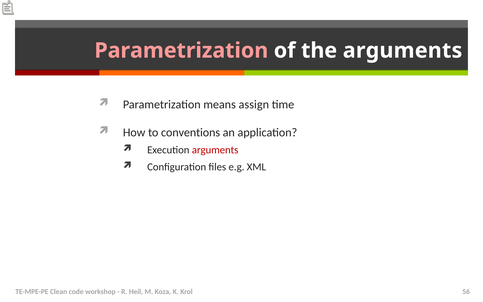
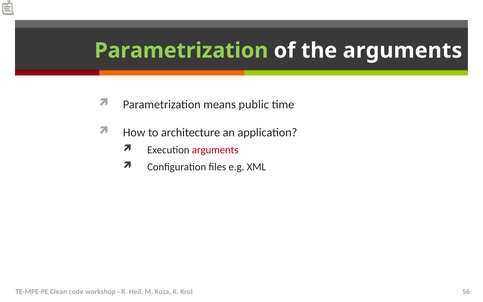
Parametrization at (181, 51) colour: pink -> light green
assign: assign -> public
conventions: conventions -> architecture
